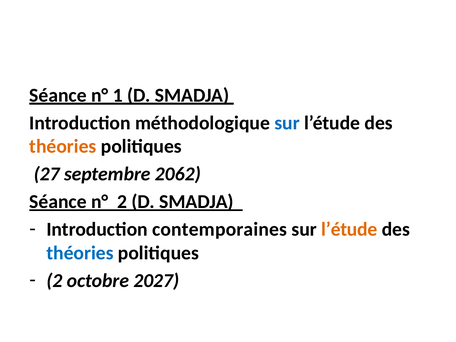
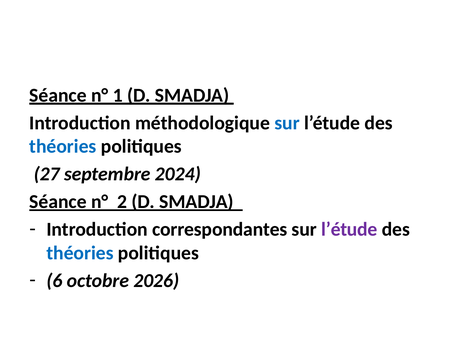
théories at (63, 146) colour: orange -> blue
2062: 2062 -> 2024
contemporaines: contemporaines -> correspondantes
l’étude at (349, 229) colour: orange -> purple
2 at (54, 281): 2 -> 6
2027: 2027 -> 2026
